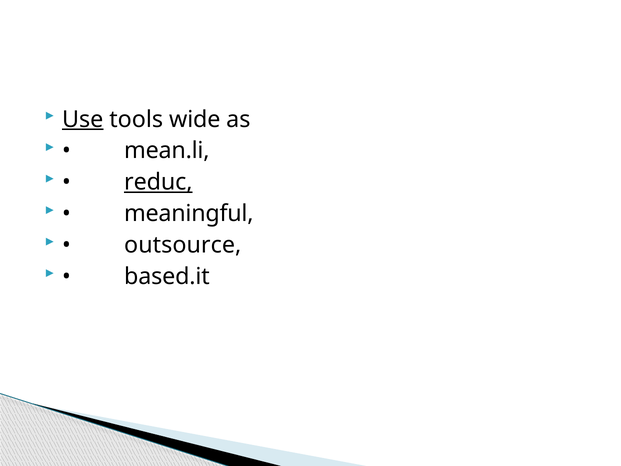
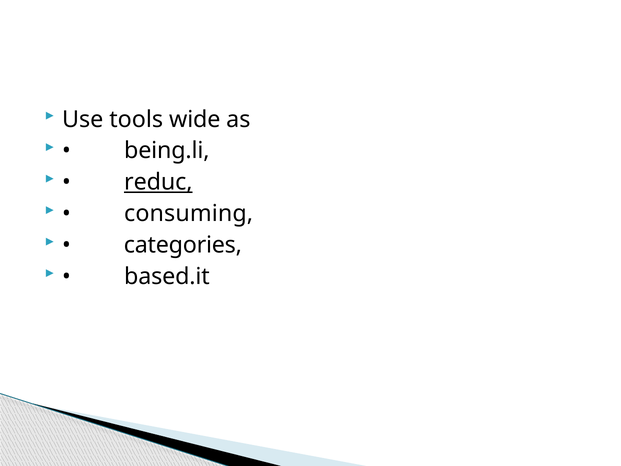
Use underline: present -> none
mean.li: mean.li -> being.li
meaningful: meaningful -> consuming
outsource: outsource -> categories
